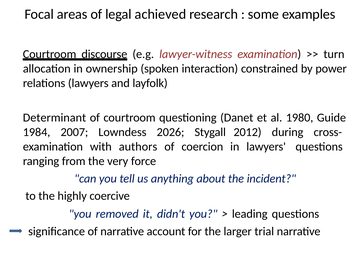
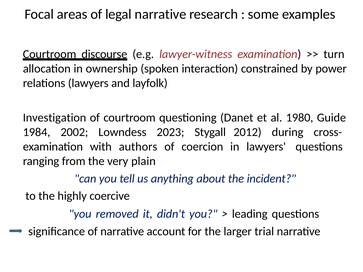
legal achieved: achieved -> narrative
Determinant: Determinant -> Investigation
2007: 2007 -> 2002
2026: 2026 -> 2023
force: force -> plain
